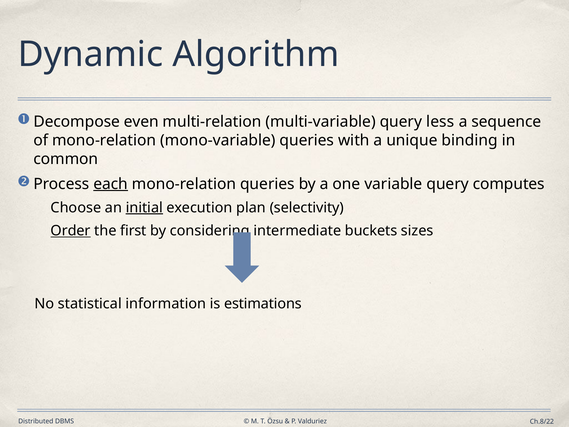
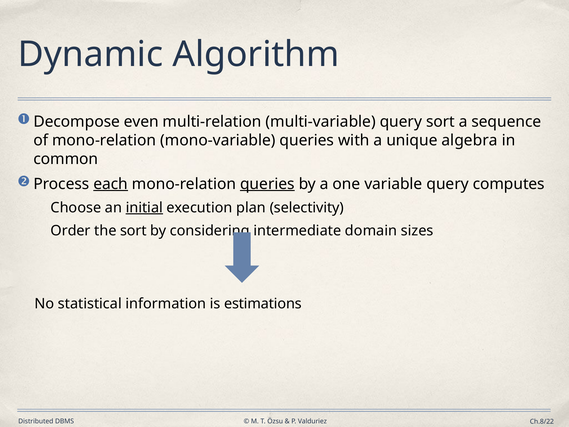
query less: less -> sort
binding: binding -> algebra
queries at (267, 184) underline: none -> present
Order underline: present -> none
the first: first -> sort
buckets: buckets -> domain
